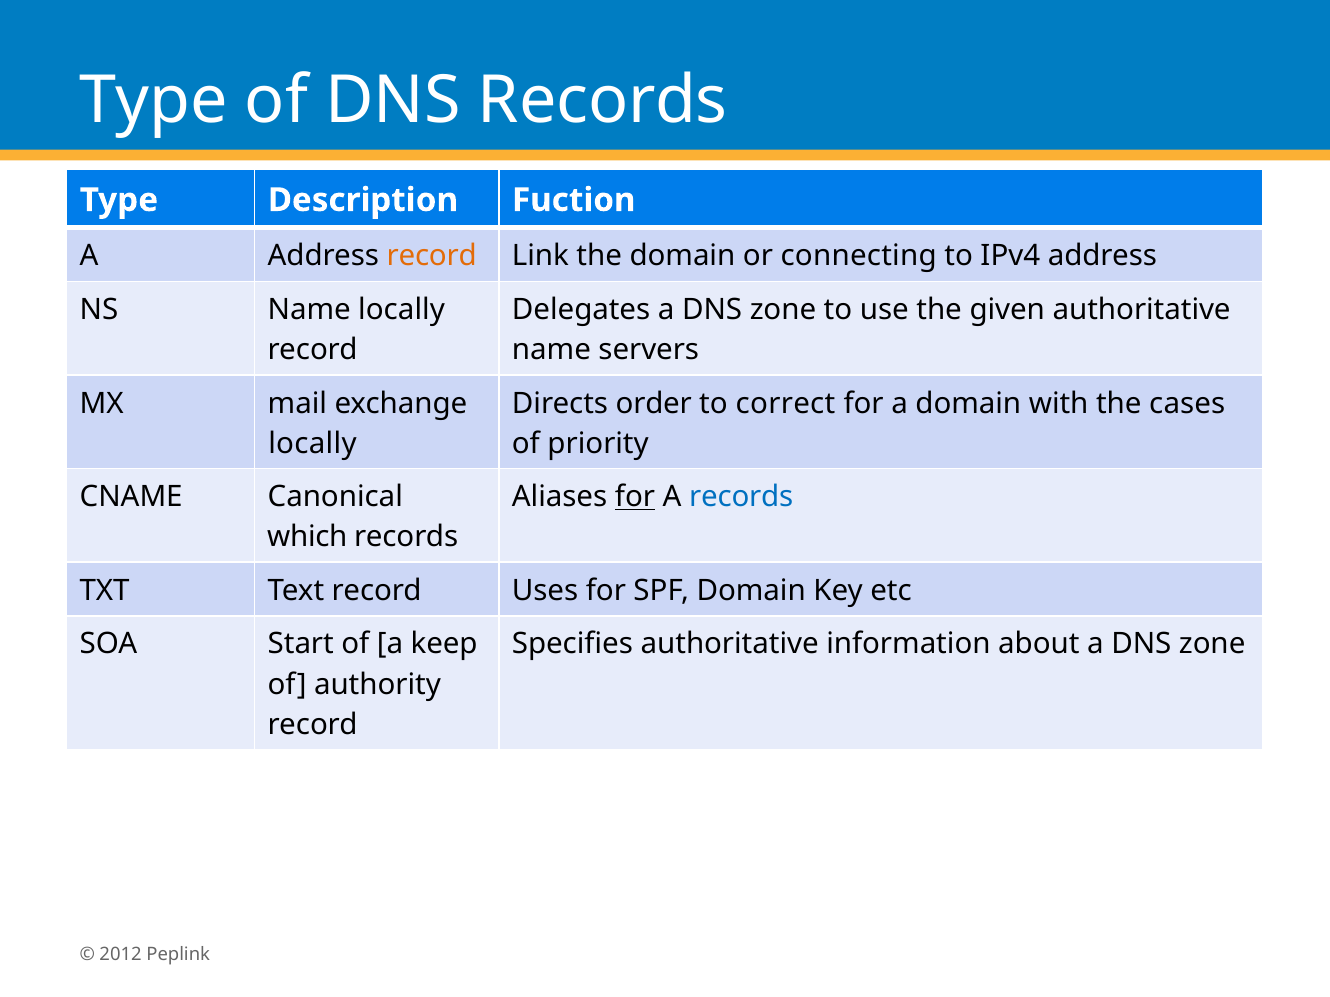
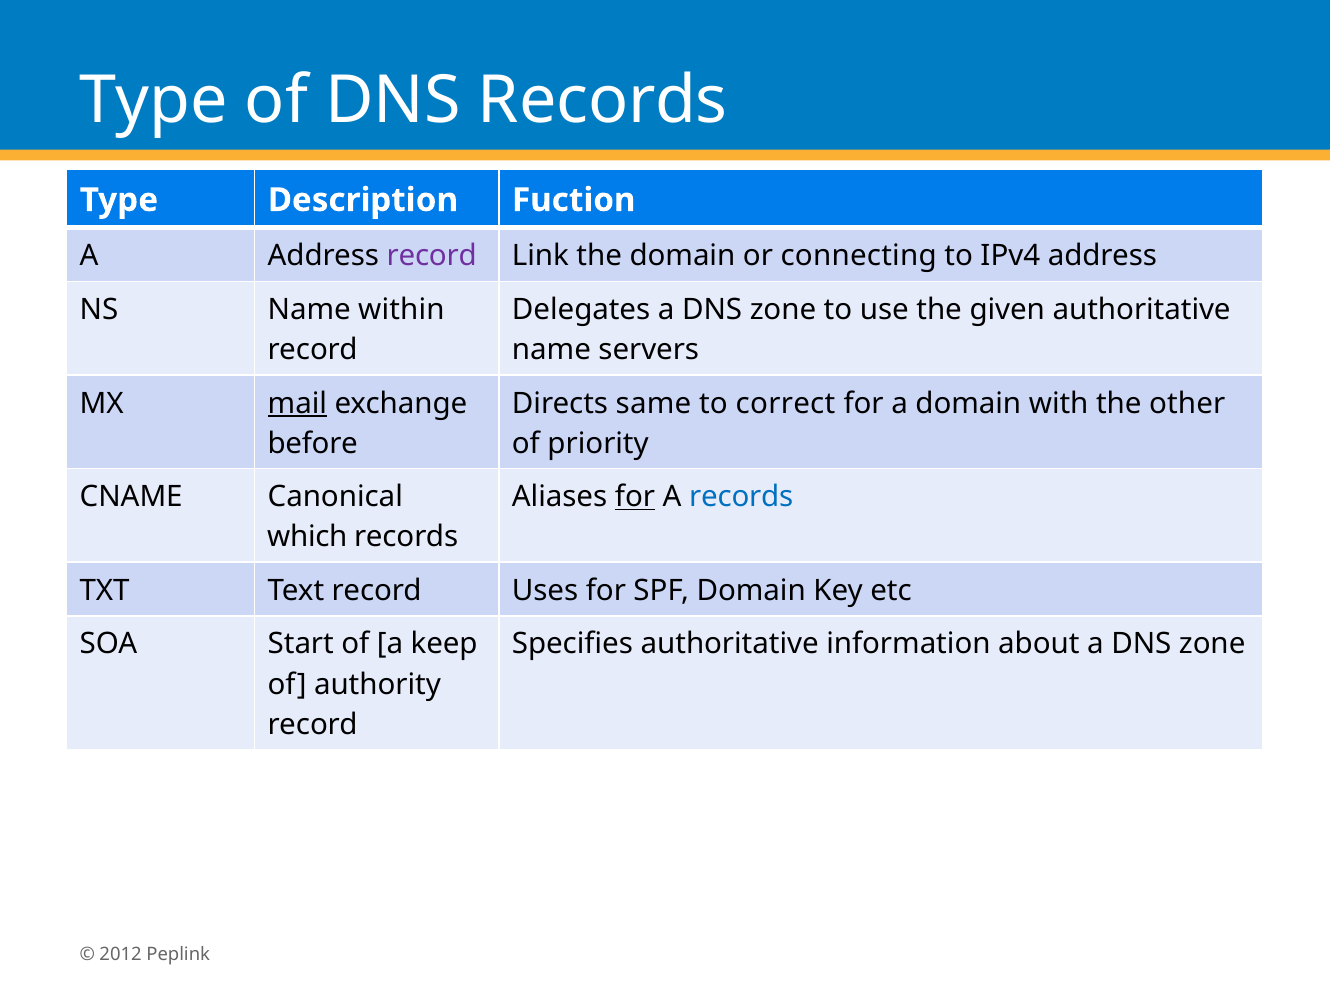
record at (432, 256) colour: orange -> purple
Name locally: locally -> within
mail underline: none -> present
order: order -> same
cases: cases -> other
locally at (312, 444): locally -> before
